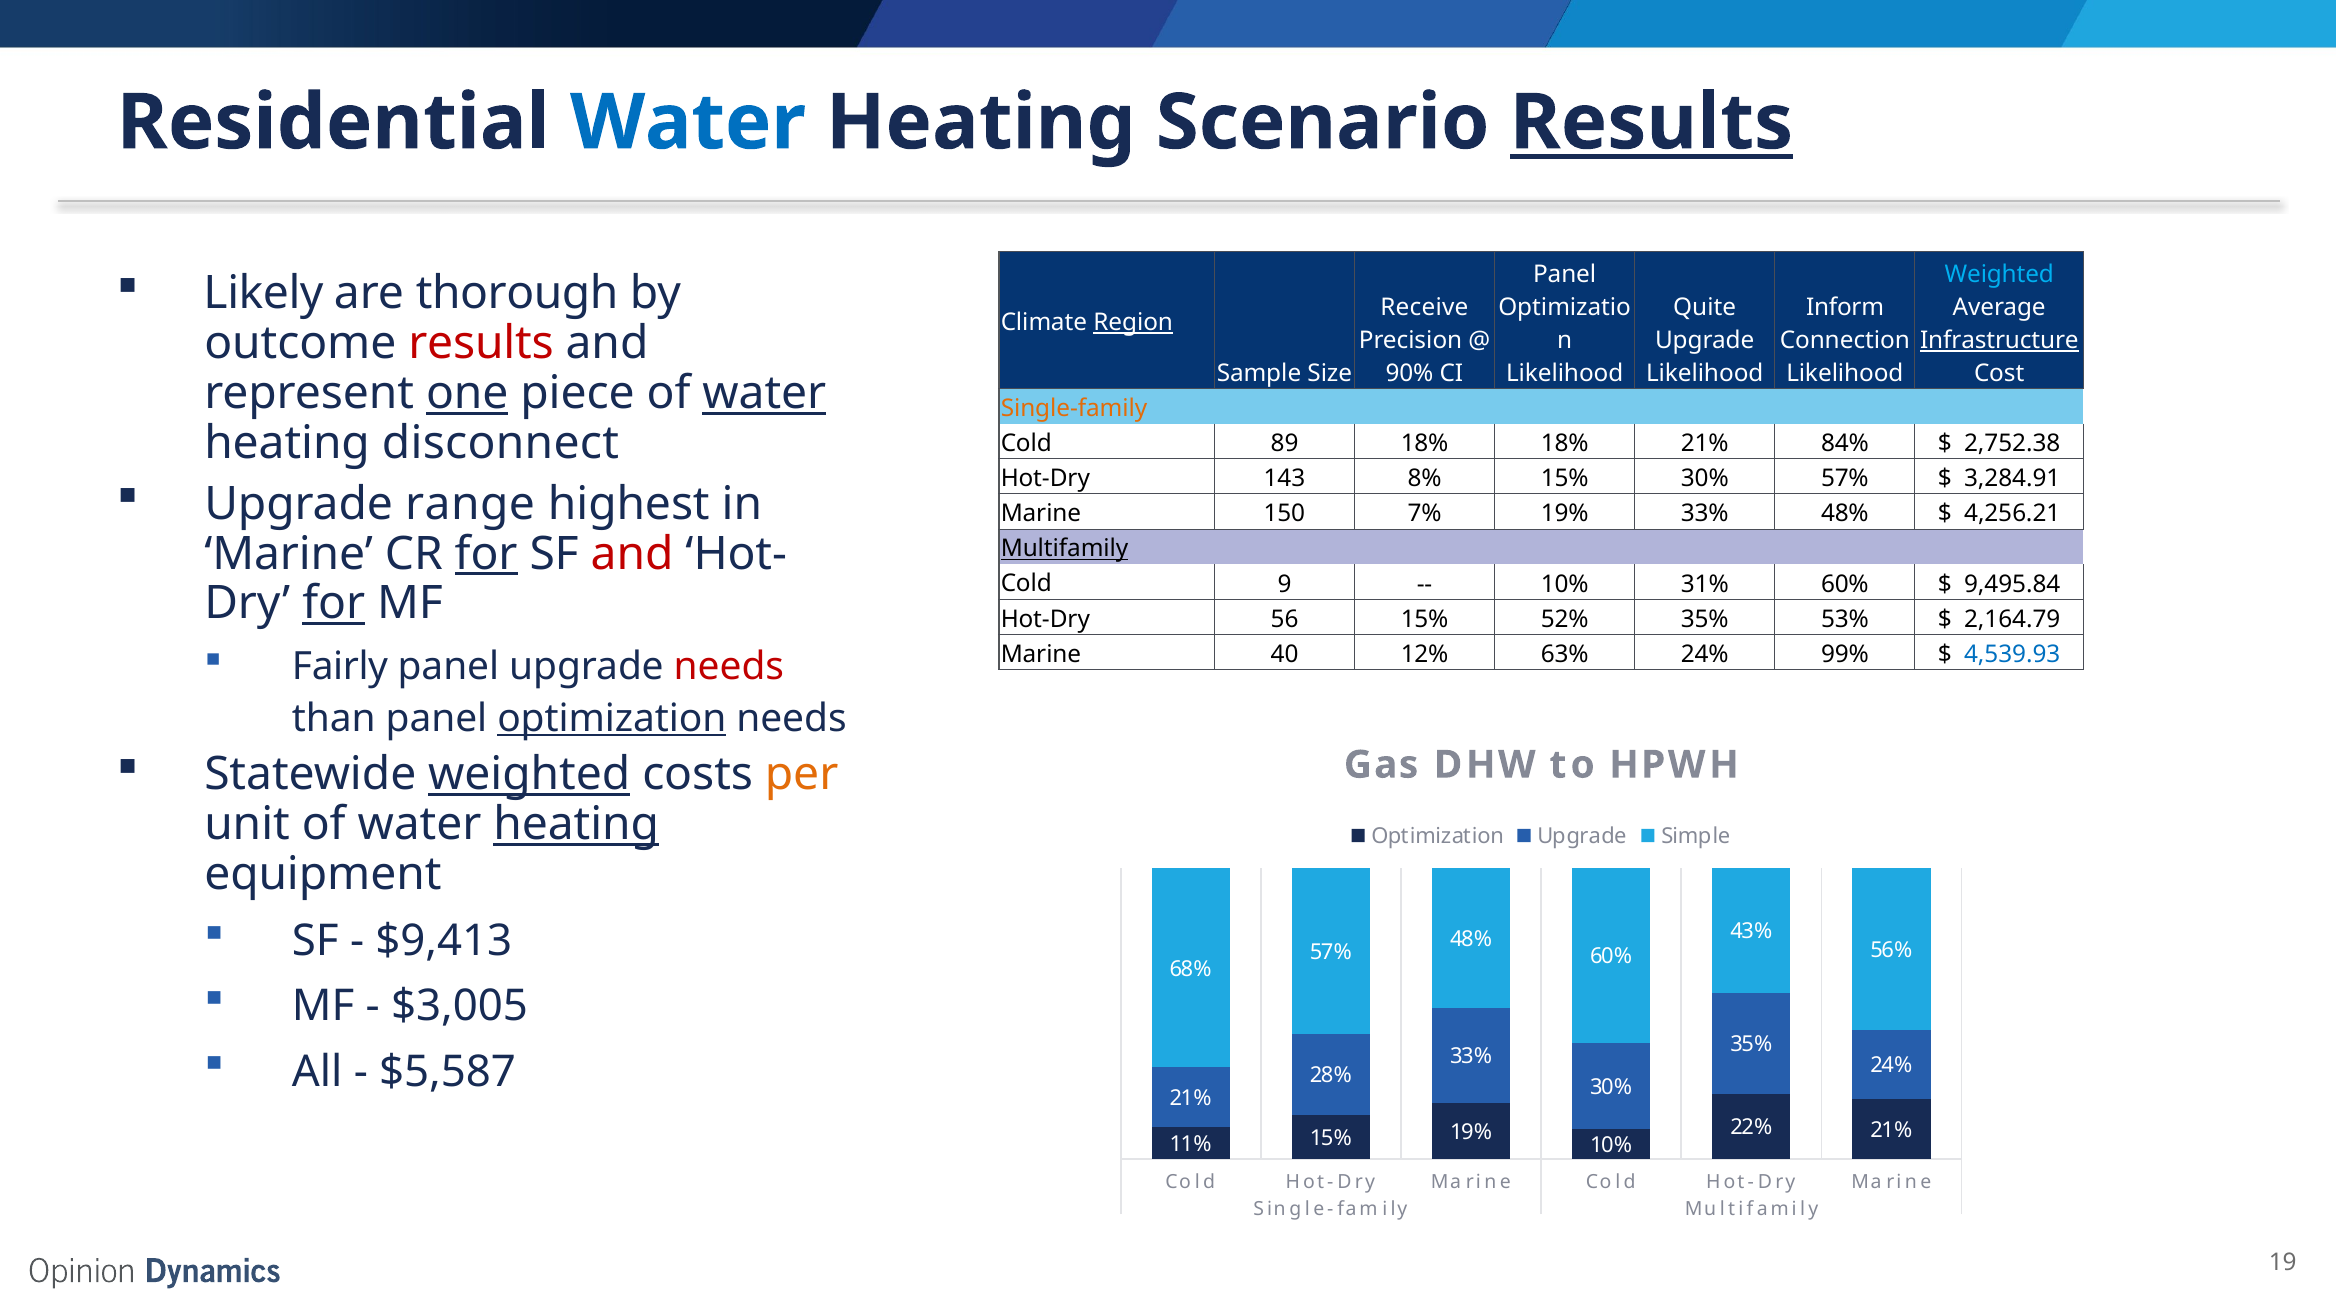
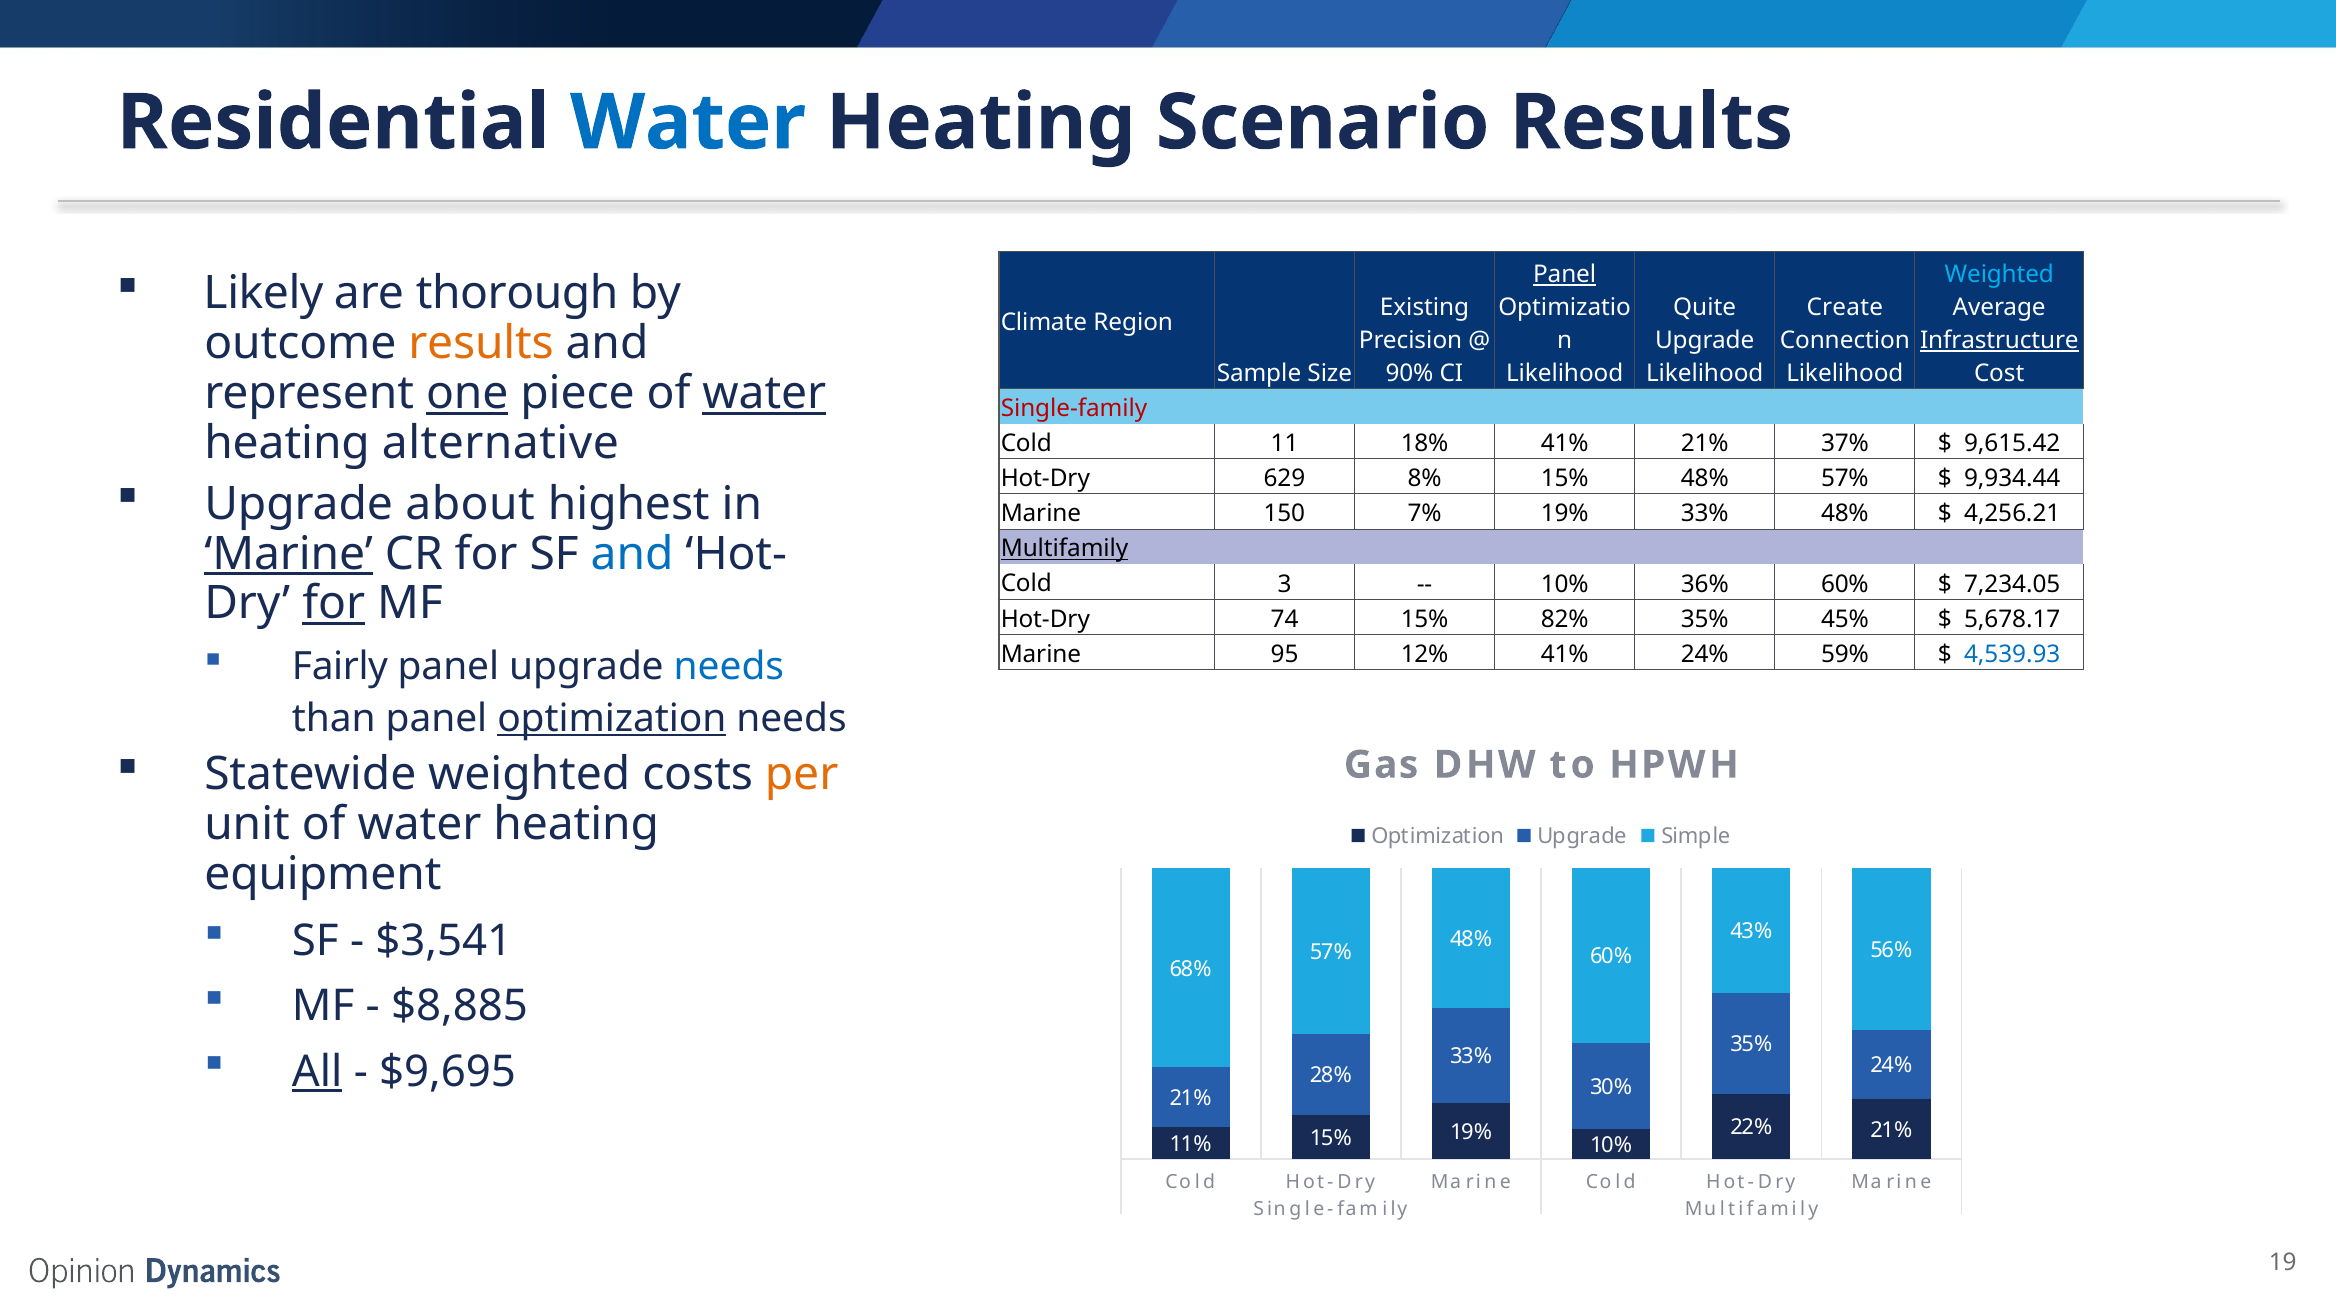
Results at (1651, 123) underline: present -> none
Panel at (1565, 274) underline: none -> present
Receive: Receive -> Existing
Inform: Inform -> Create
Region underline: present -> none
results at (481, 343) colour: red -> orange
Single-family at (1074, 408) colour: orange -> red
disconnect: disconnect -> alternative
89: 89 -> 11
18% 18%: 18% -> 41%
84%: 84% -> 37%
2,752.38: 2,752.38 -> 9,615.42
143: 143 -> 629
15% 30%: 30% -> 48%
3,284.91: 3,284.91 -> 9,934.44
range: range -> about
Marine at (289, 554) underline: none -> present
for at (486, 554) underline: present -> none
and at (632, 554) colour: red -> blue
9: 9 -> 3
31%: 31% -> 36%
9,495.84: 9,495.84 -> 7,234.05
56: 56 -> 74
52%: 52% -> 82%
53%: 53% -> 45%
2,164.79: 2,164.79 -> 5,678.17
needs at (729, 667) colour: red -> blue
40: 40 -> 95
12% 63%: 63% -> 41%
99%: 99% -> 59%
weighted at (529, 774) underline: present -> none
heating at (576, 824) underline: present -> none
$9,413: $9,413 -> $3,541
$3,005: $3,005 -> $8,885
All underline: none -> present
$5,587: $5,587 -> $9,695
